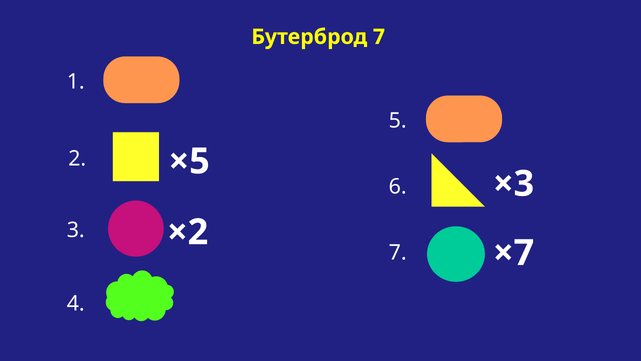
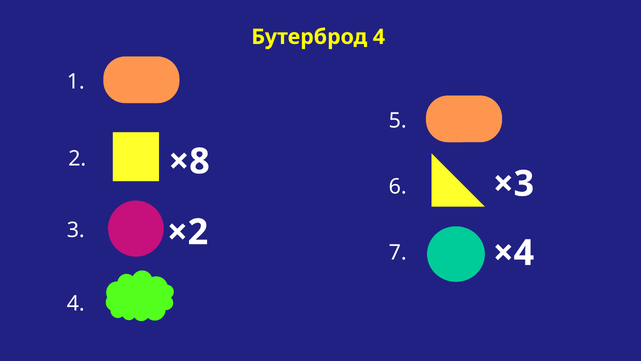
Бутерброд 7: 7 -> 4
×5: ×5 -> ×8
×7: ×7 -> ×4
